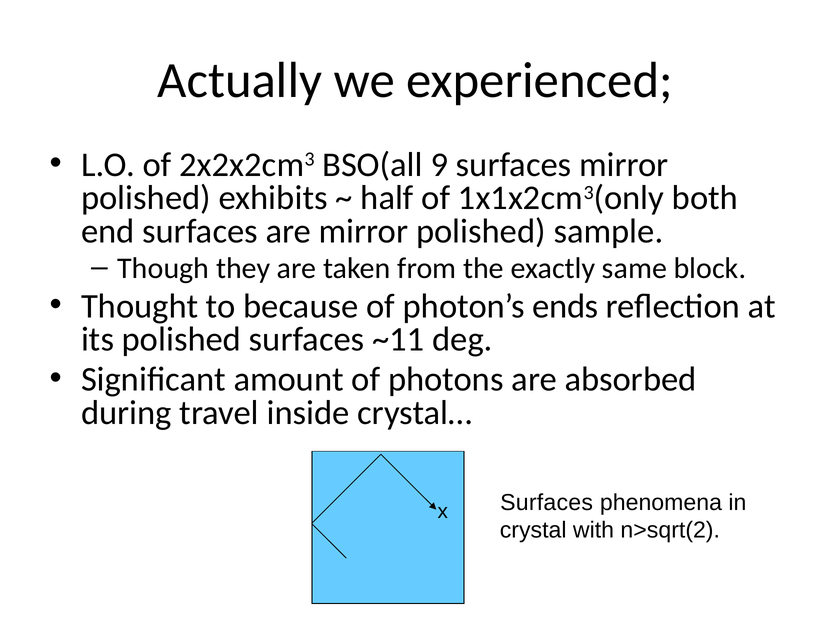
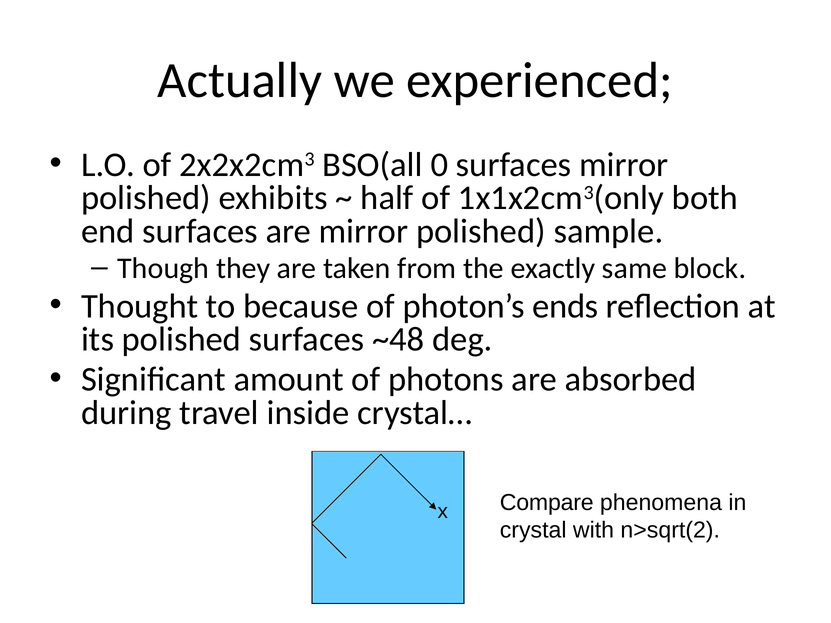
9: 9 -> 0
~11: ~11 -> ~48
x Surfaces: Surfaces -> Compare
